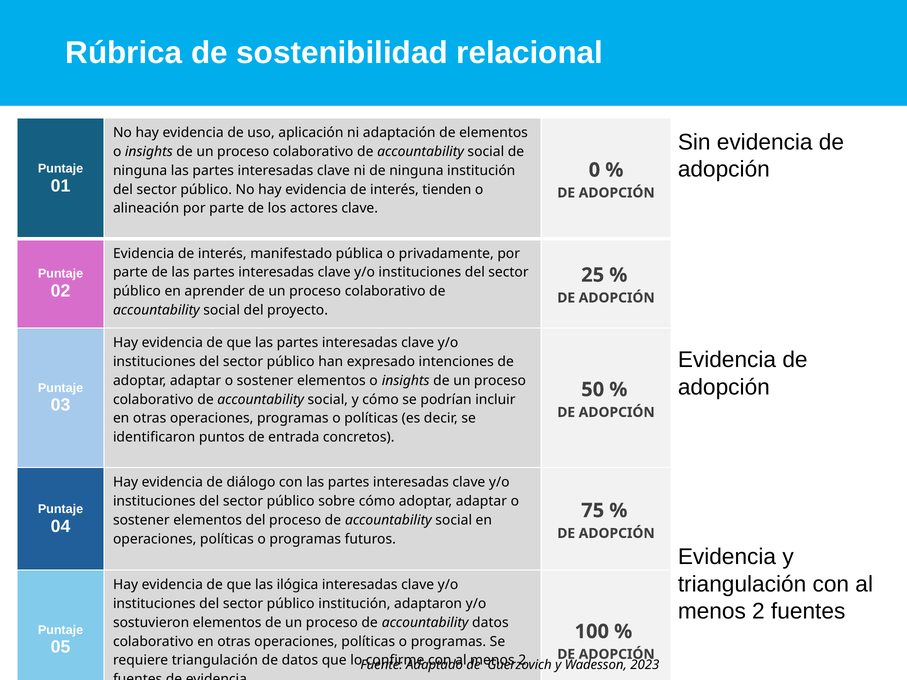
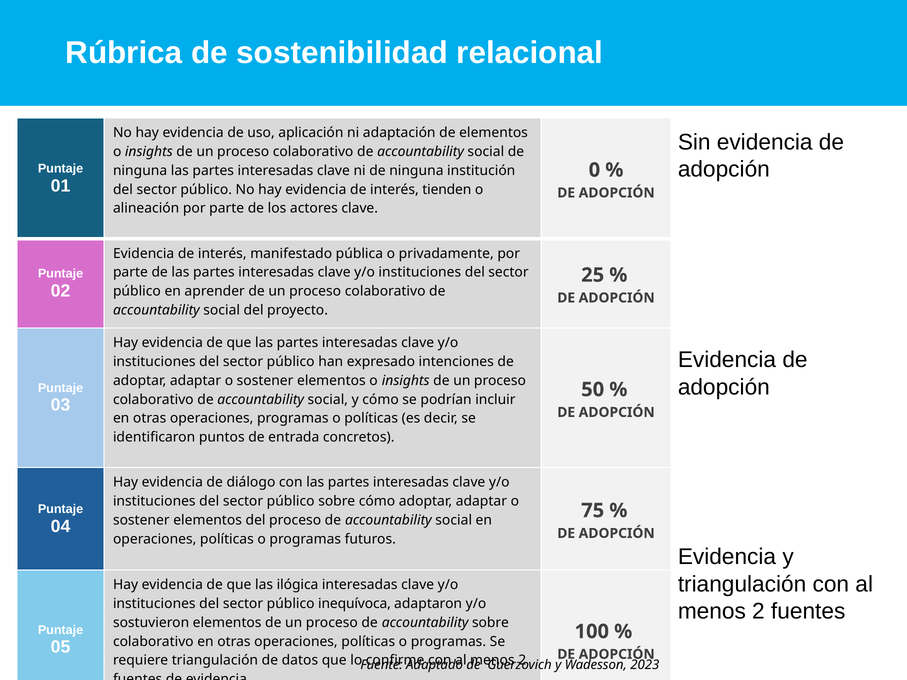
público institución: institución -> inequívoca
accountability datos: datos -> sobre
